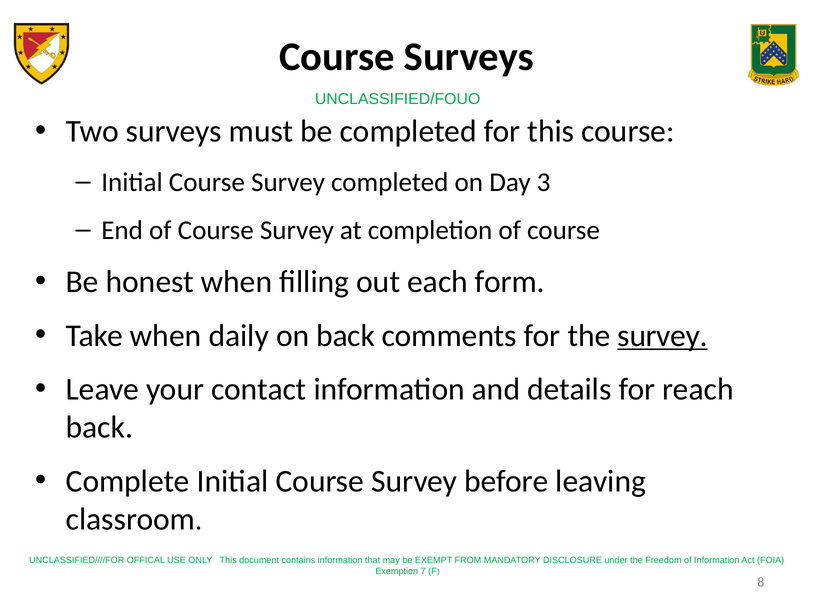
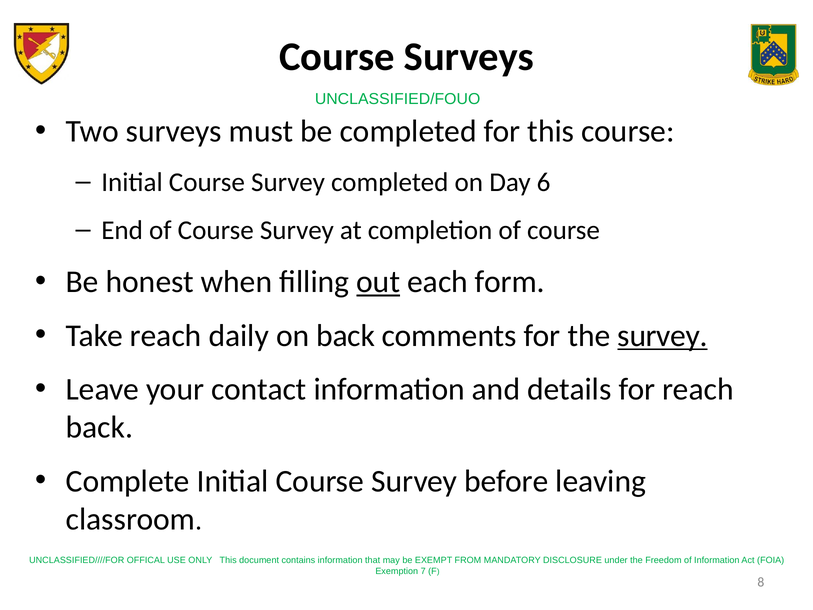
3: 3 -> 6
out underline: none -> present
Take when: when -> reach
